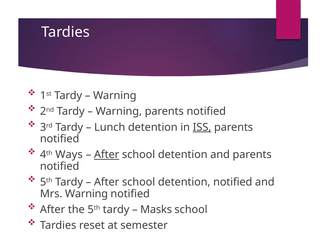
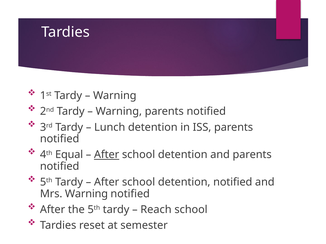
ISS underline: present -> none
Ways: Ways -> Equal
Masks: Masks -> Reach
